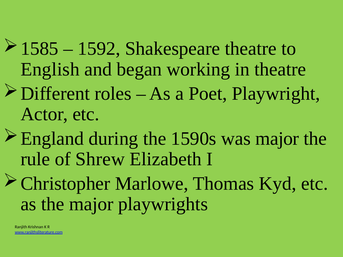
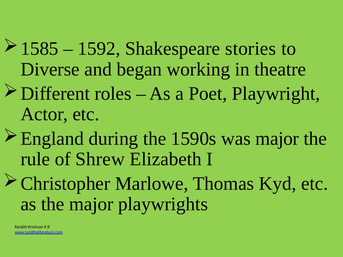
Shakespeare theatre: theatre -> stories
English: English -> Diverse
